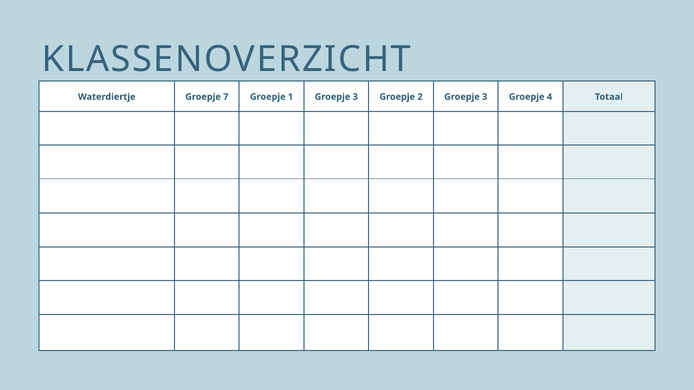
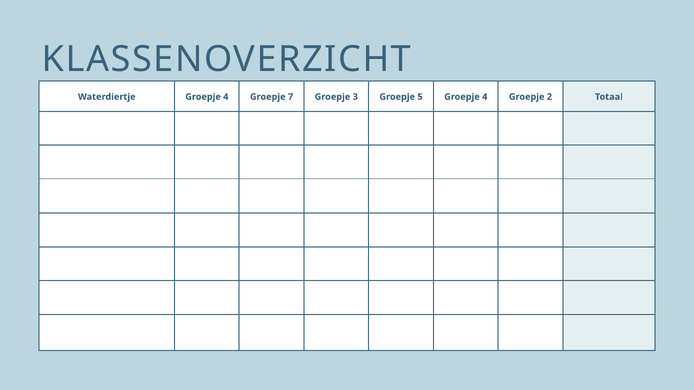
Waterdiertje Groepje 7: 7 -> 4
1: 1 -> 7
2: 2 -> 5
3 at (485, 97): 3 -> 4
4: 4 -> 2
